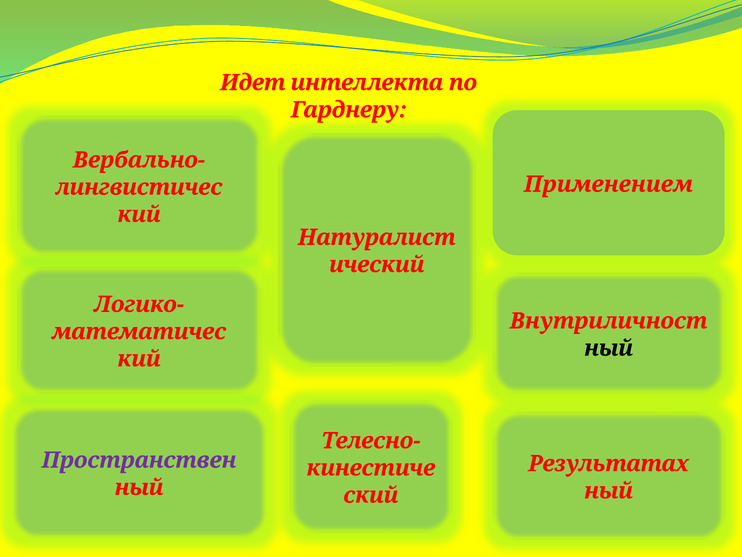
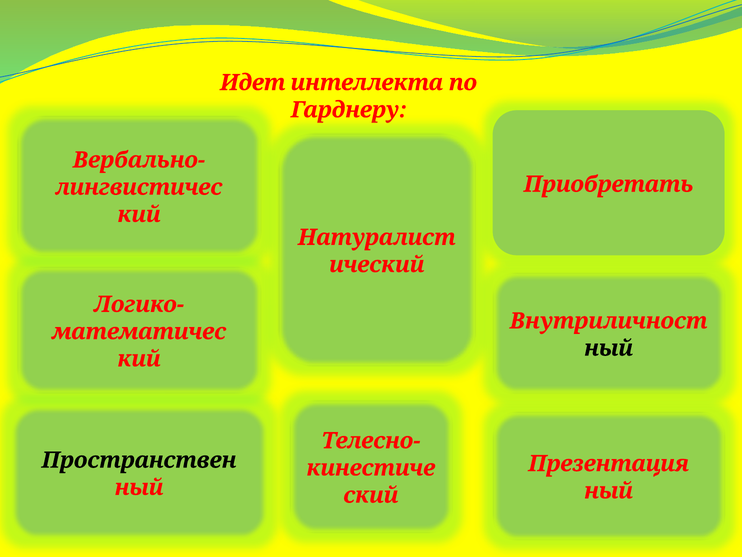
Применением: Применением -> Приобретать
Пространствен colour: purple -> black
Результатах: Результатах -> Презентация
